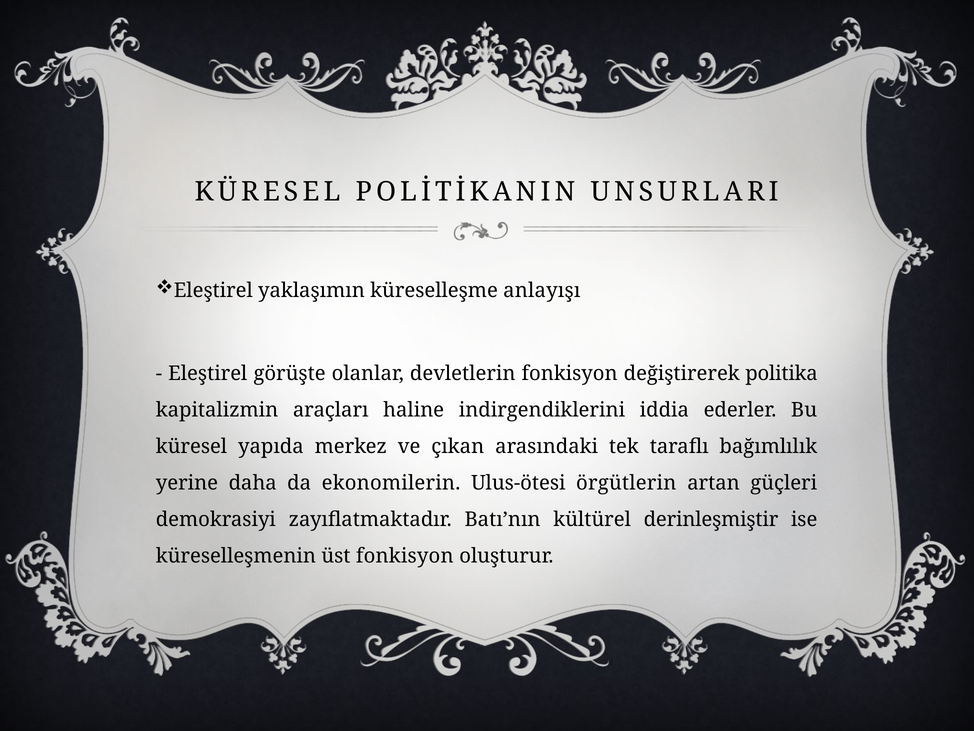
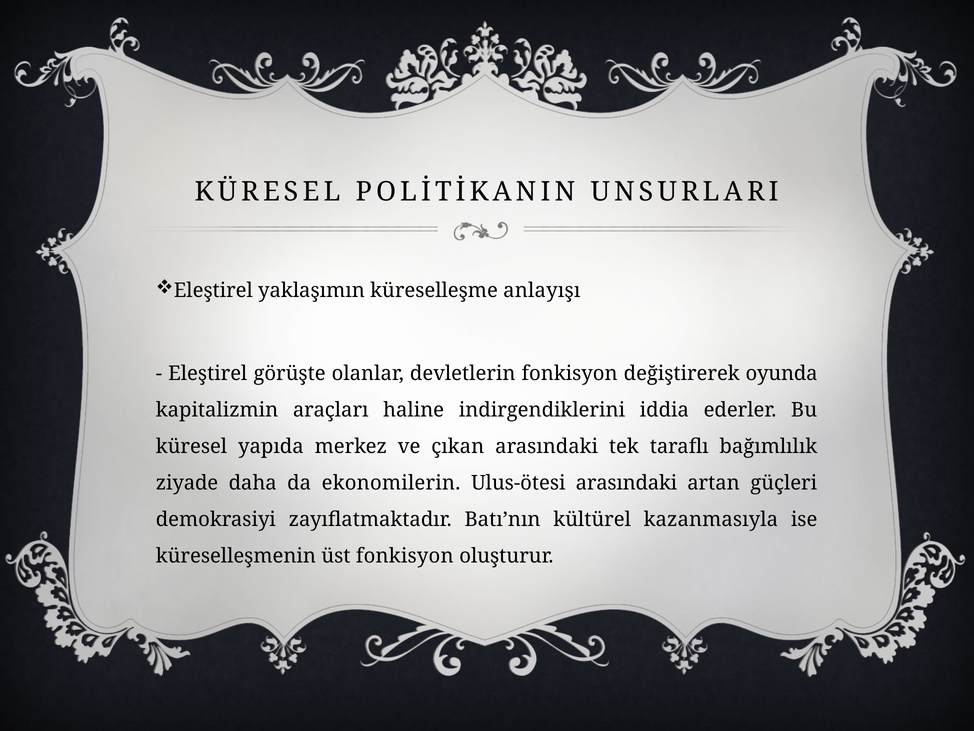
politika: politika -> oyunda
yerine: yerine -> ziyade
Ulus-ötesi örgütlerin: örgütlerin -> arasındaki
derinleşmiştir: derinleşmiştir -> kazanmasıyla
